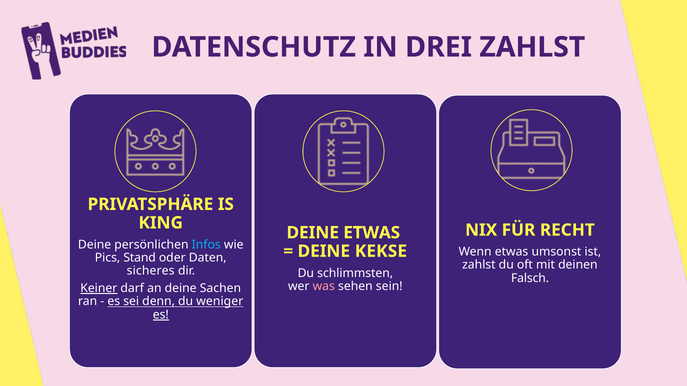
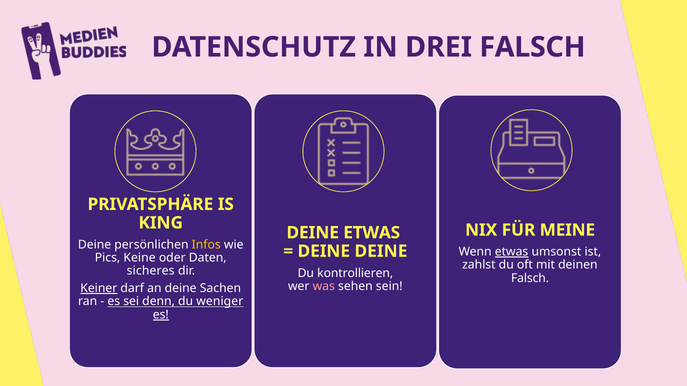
DREI ZAHLST: ZAHLST -> FALSCH
RECHT: RECHT -> MEINE
Infos colour: light blue -> yellow
DEINE KEKSE: KEKSE -> DEINE
etwas at (512, 252) underline: none -> present
Stand: Stand -> Keine
schlimmsten: schlimmsten -> kontrollieren
